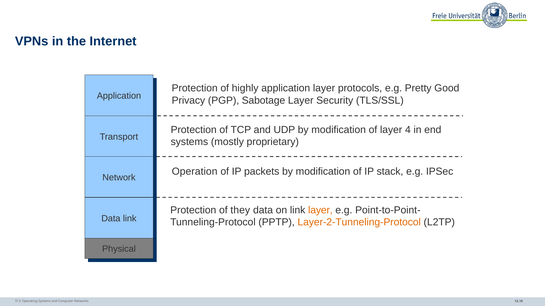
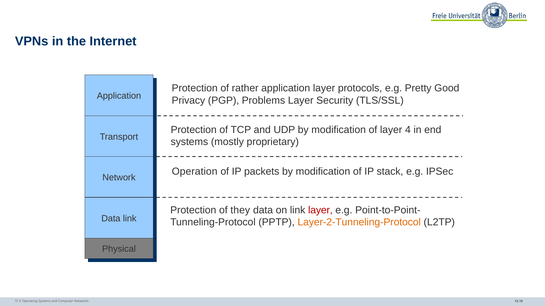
highly: highly -> rather
Sabotage: Sabotage -> Problems
layer at (320, 210) colour: orange -> red
